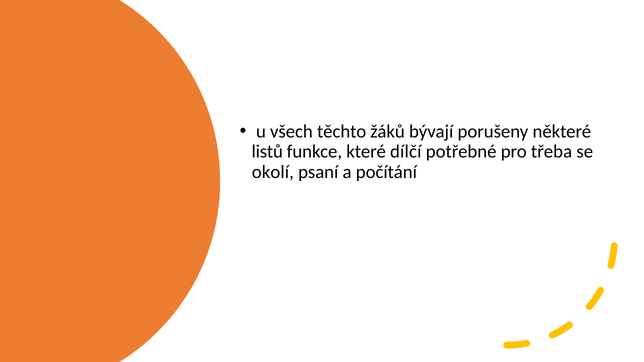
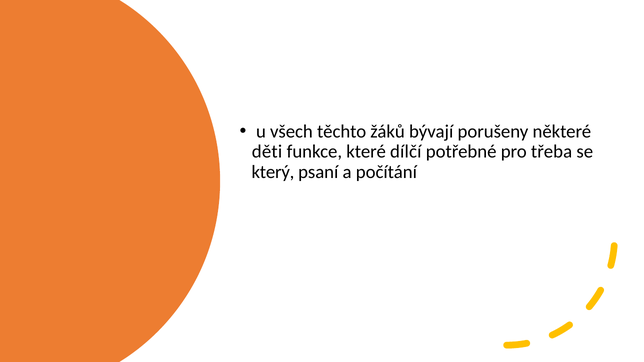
listů: listů -> děti
okolí: okolí -> který
